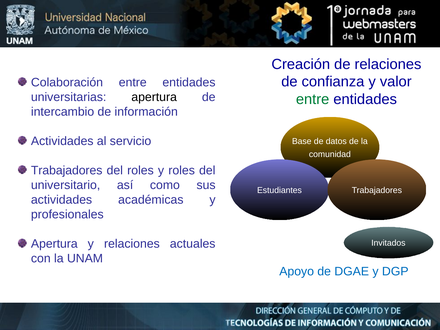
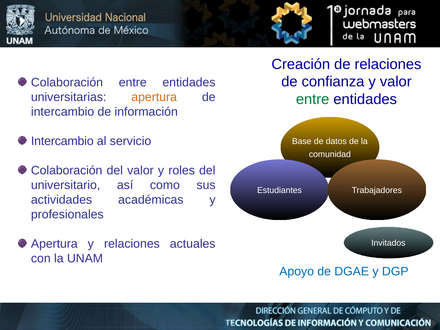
apertura at (154, 97) colour: black -> orange
Actividades at (62, 141): Actividades -> Intercambio
Trabajadores at (67, 171): Trabajadores -> Colaboración
del roles: roles -> valor
